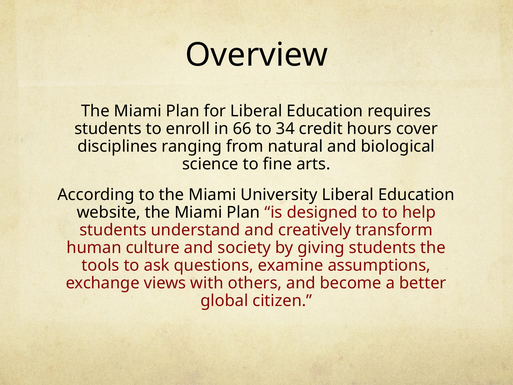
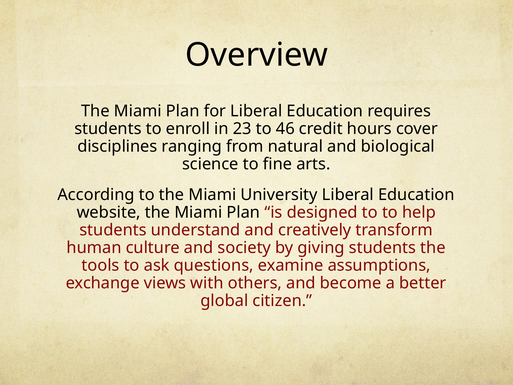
66: 66 -> 23
34: 34 -> 46
